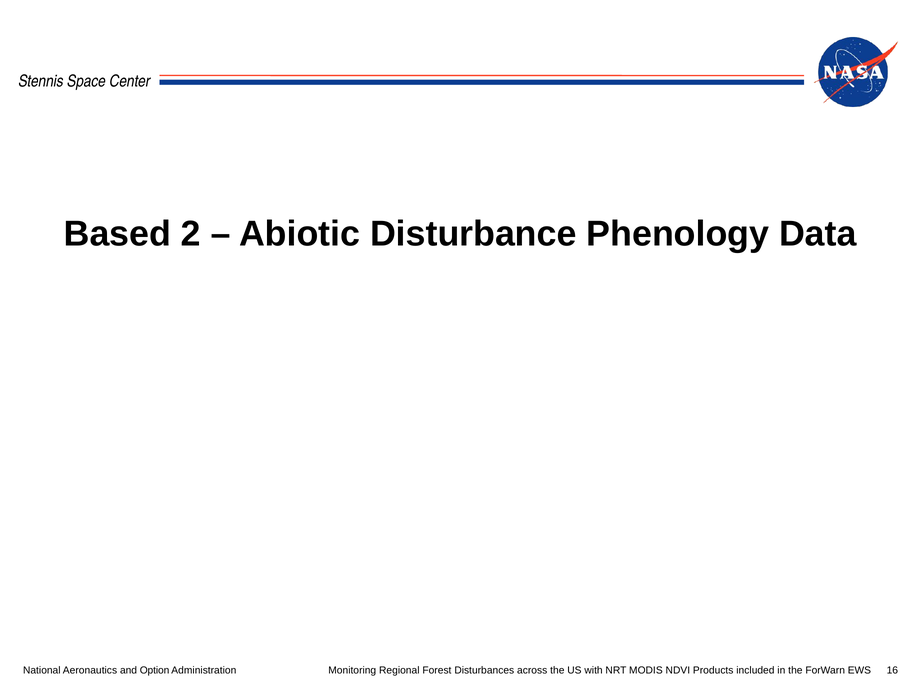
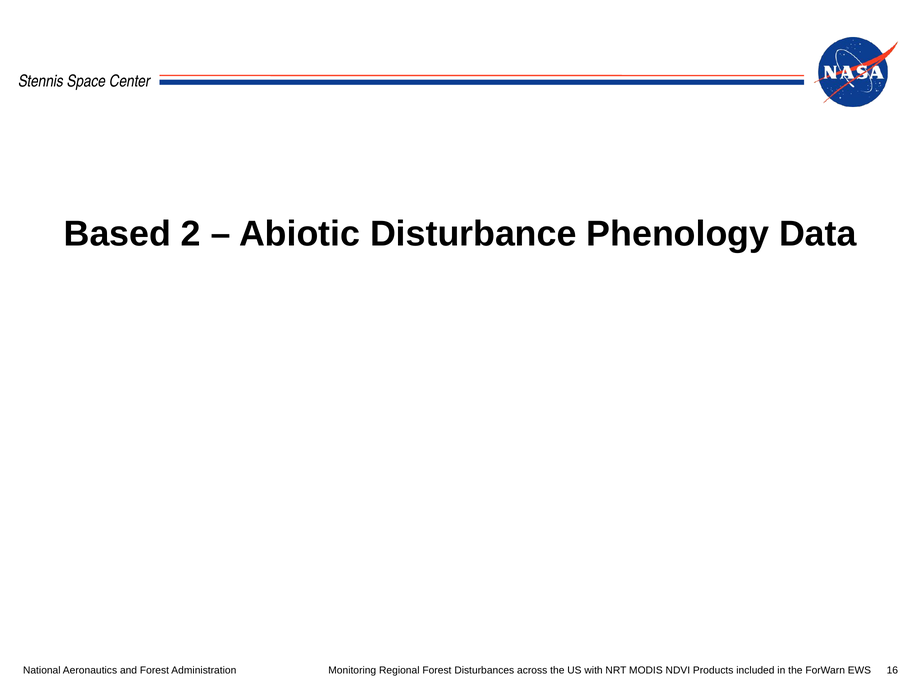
and Option: Option -> Forest
